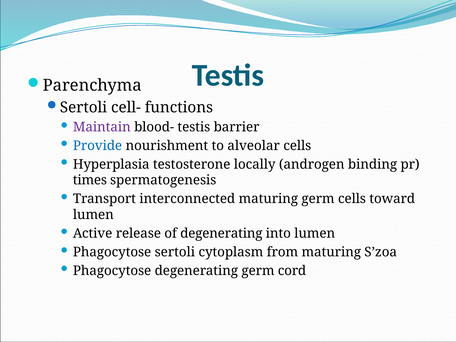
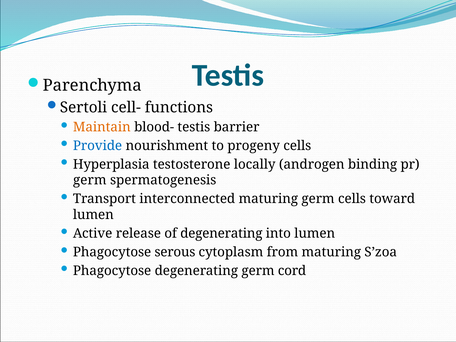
Maintain colour: purple -> orange
alveolar: alveolar -> progeny
times at (90, 180): times -> germ
Phagocytose sertoli: sertoli -> serous
